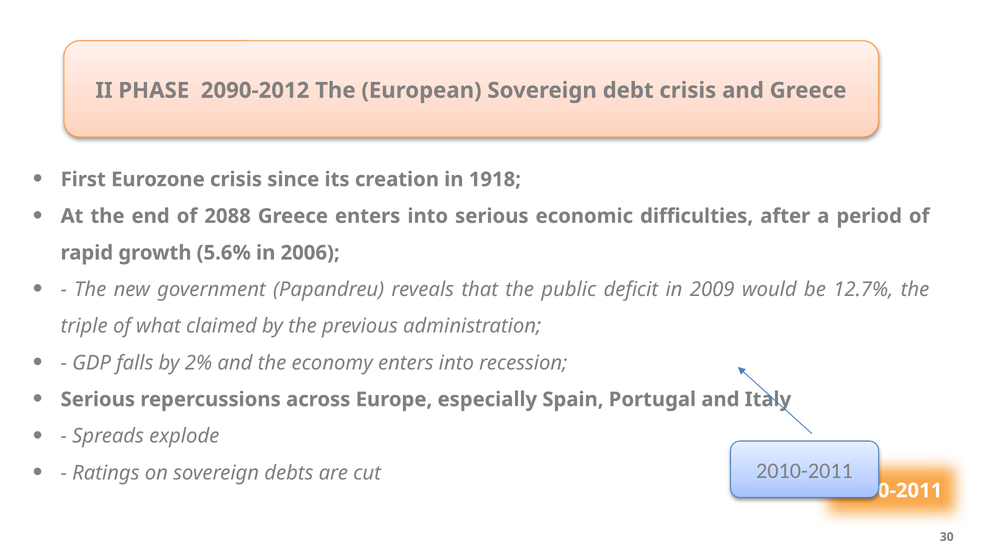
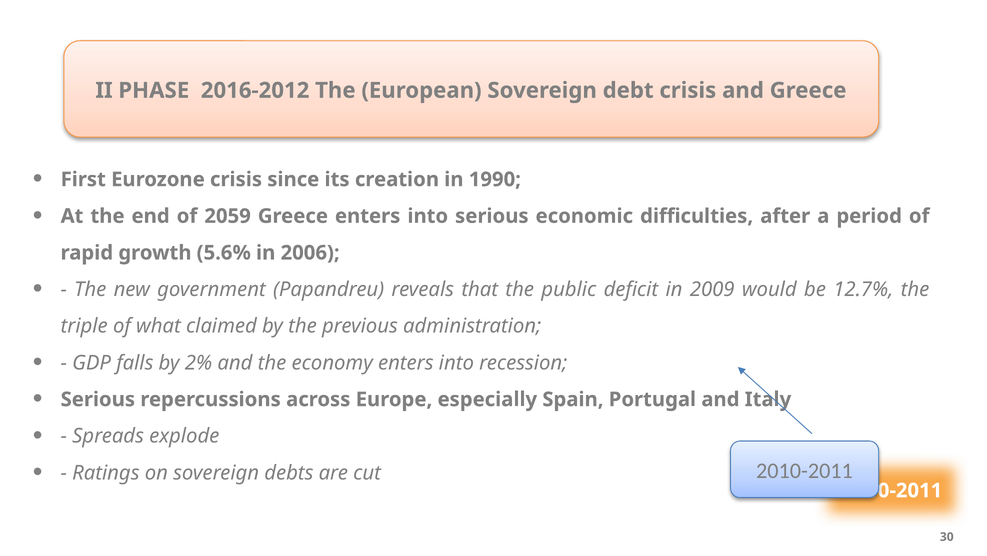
2090-2012: 2090-2012 -> 2016-2012
1918: 1918 -> 1990
2088: 2088 -> 2059
